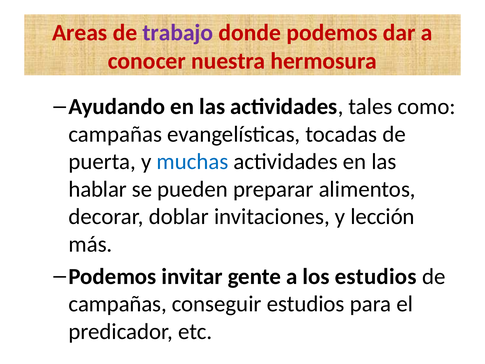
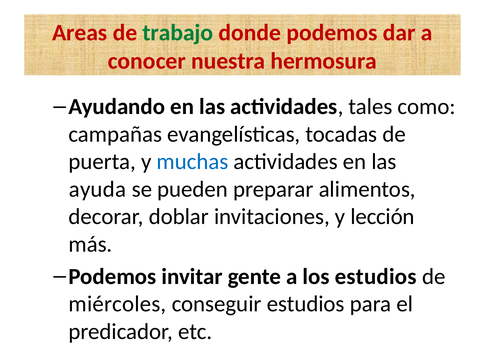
trabajo colour: purple -> green
hablar: hablar -> ayuda
campañas at (118, 304): campañas -> miércoles
